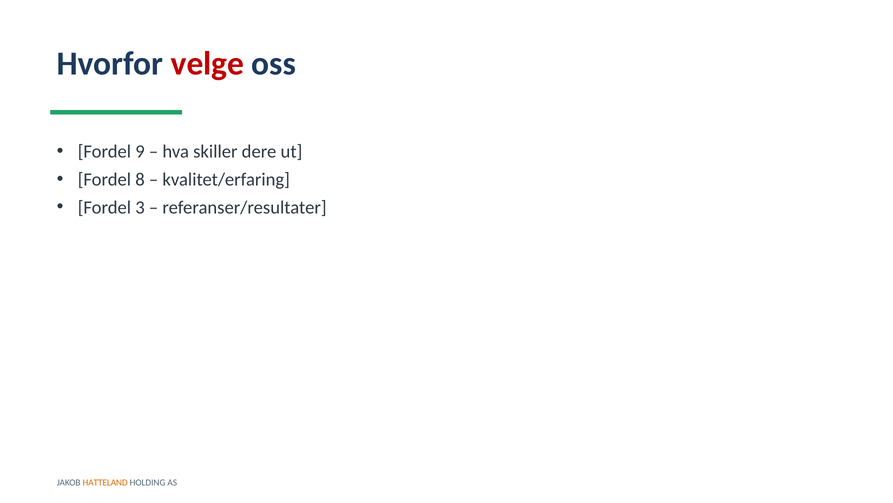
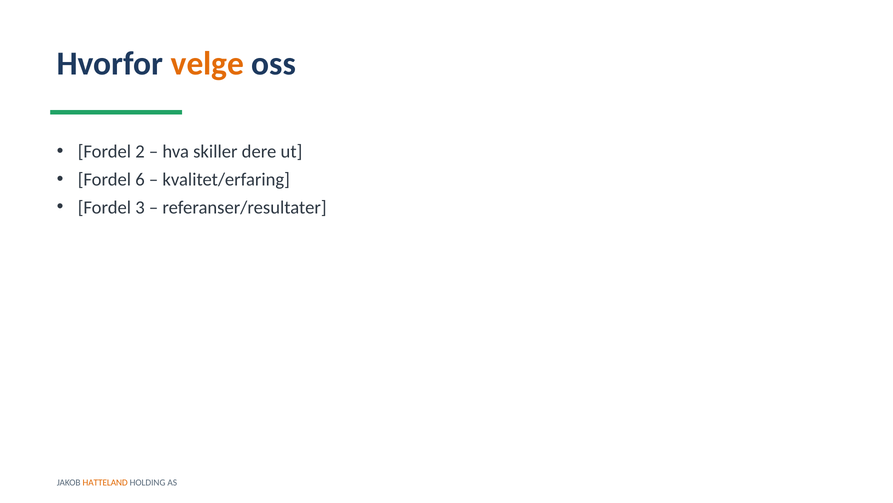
velge colour: red -> orange
9: 9 -> 2
8: 8 -> 6
